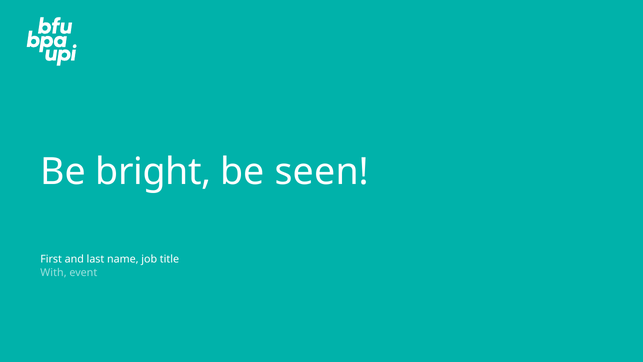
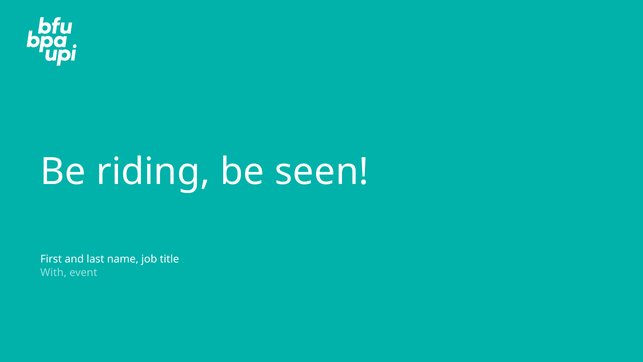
bright: bright -> riding
